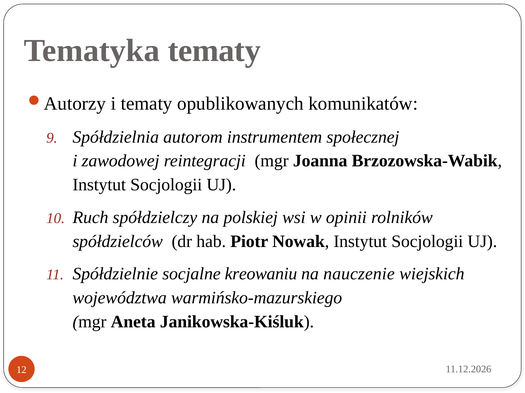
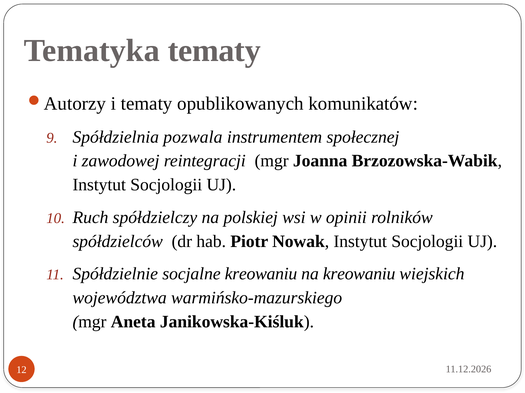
autorom: autorom -> pozwala
na nauczenie: nauczenie -> kreowaniu
